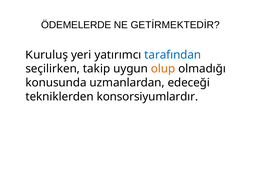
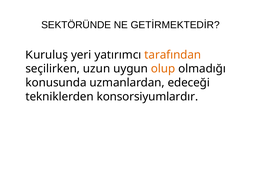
ÖDEMELERDE: ÖDEMELERDE -> SEKTÖRÜNDE
tarafından colour: blue -> orange
takip: takip -> uzun
